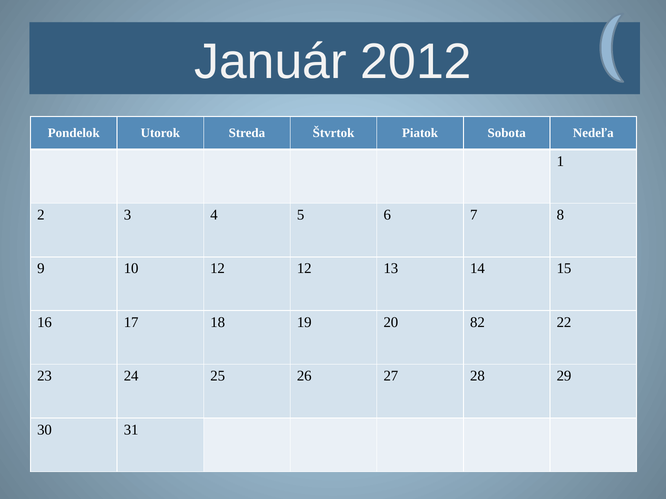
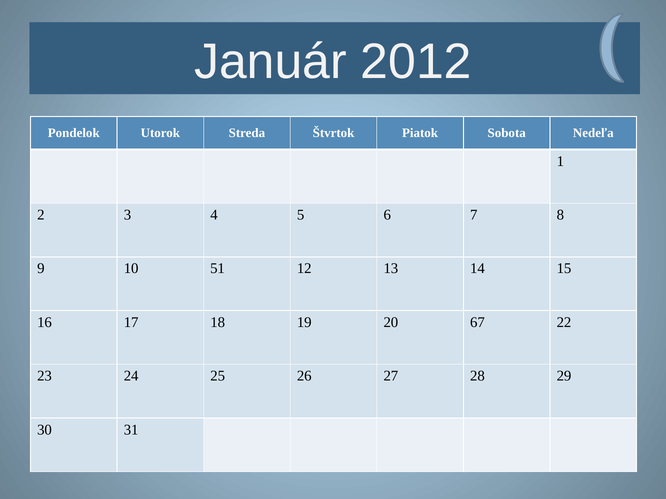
10 12: 12 -> 51
82: 82 -> 67
